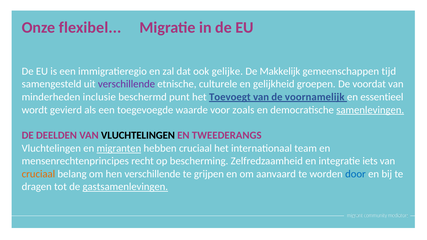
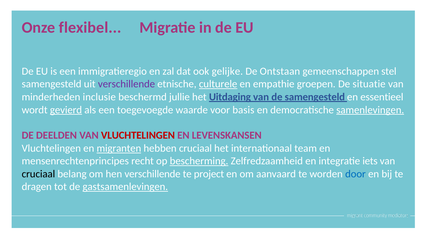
Makkelijk: Makkelijk -> Ontstaan
tijd: tijd -> stel
culturele underline: none -> present
gelijkheid: gelijkheid -> empathie
voordat: voordat -> situatie
punt: punt -> jullie
Toevoegt: Toevoegt -> Uitdaging
de voornamelijk: voornamelijk -> samengesteld
gevierd underline: none -> present
zoals: zoals -> basis
VLUCHTELINGEN at (138, 136) colour: black -> red
TWEEDERANGS: TWEEDERANGS -> LEVENSKANSEN
bescherming underline: none -> present
cruciaal at (38, 174) colour: orange -> black
grijpen: grijpen -> project
